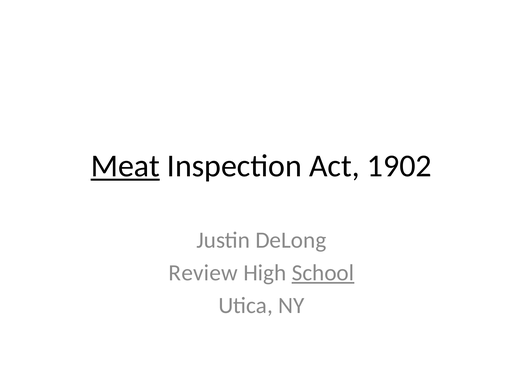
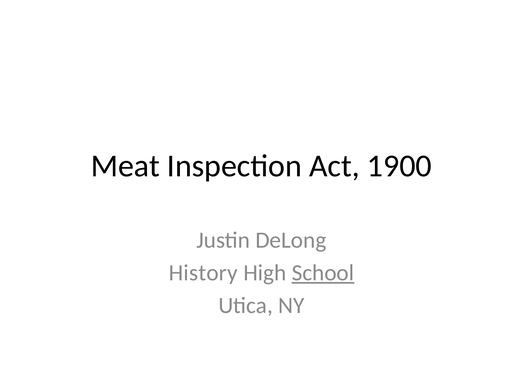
Meat underline: present -> none
1902: 1902 -> 1900
Review: Review -> History
